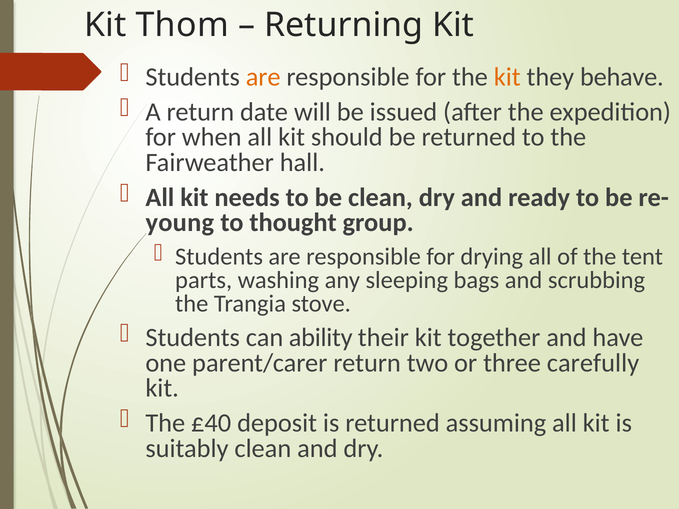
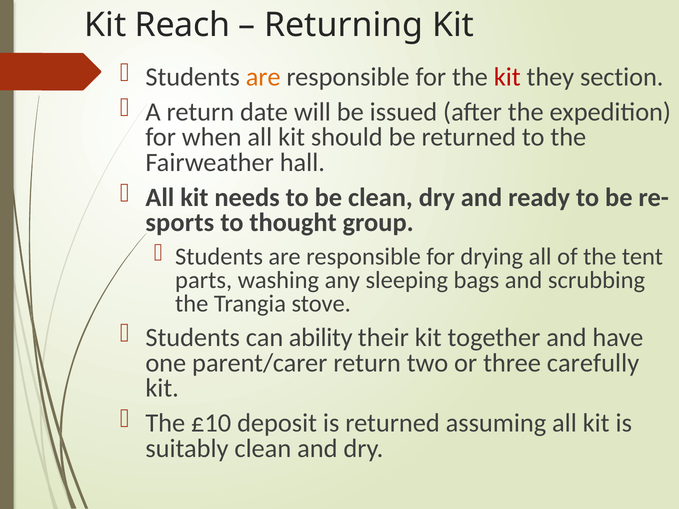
Thom: Thom -> Reach
kit at (507, 77) colour: orange -> red
behave: behave -> section
young: young -> sports
£40: £40 -> £10
